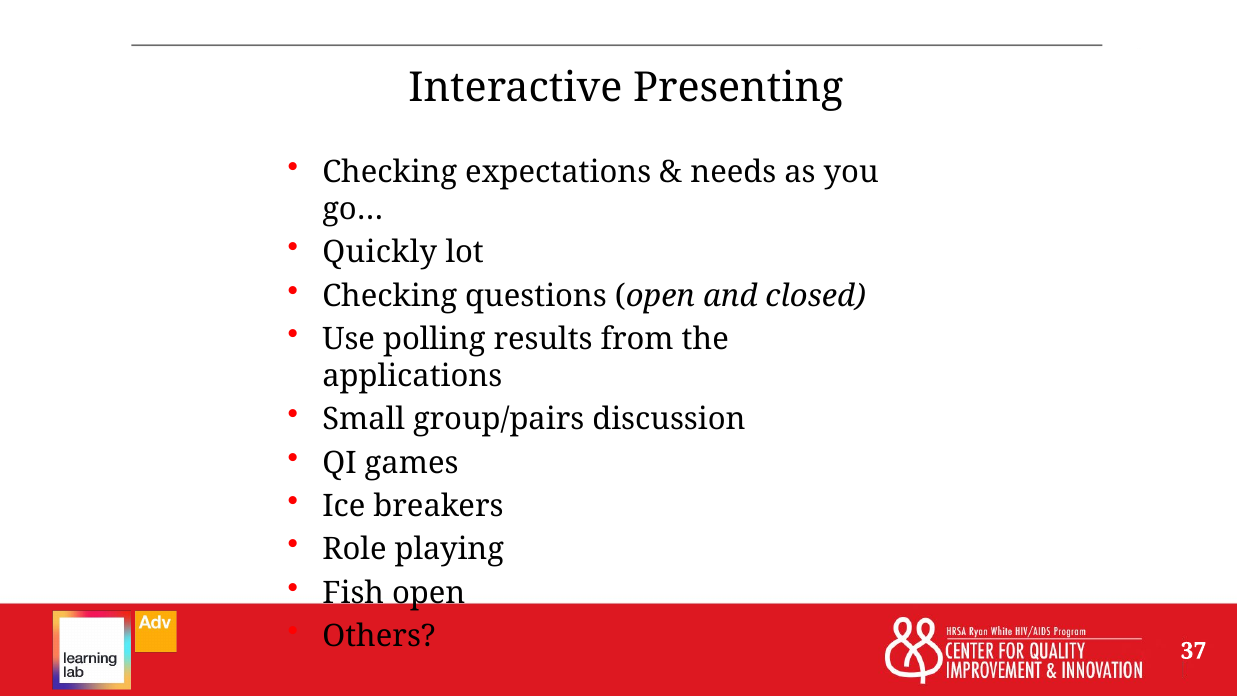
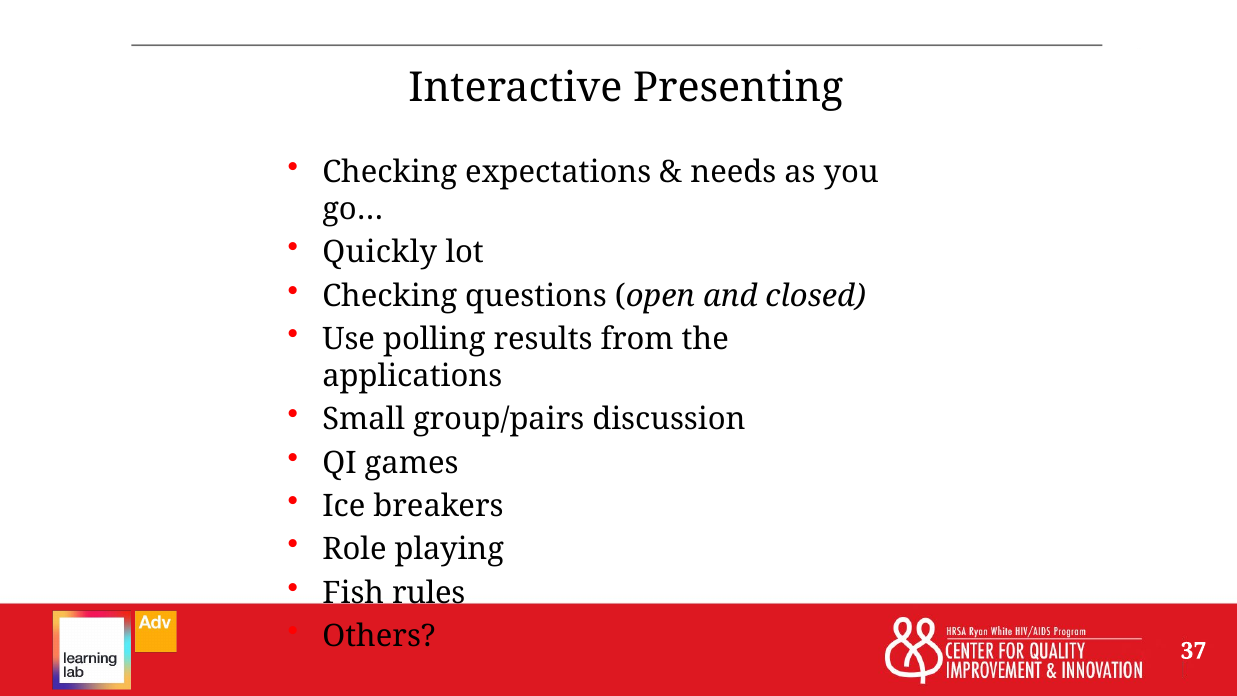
Fish open: open -> rules
